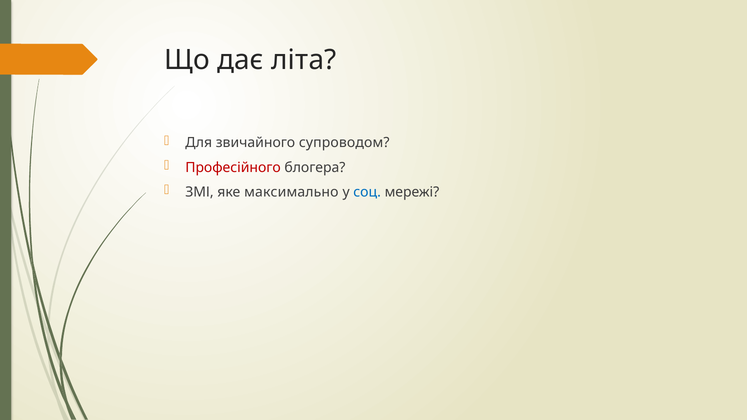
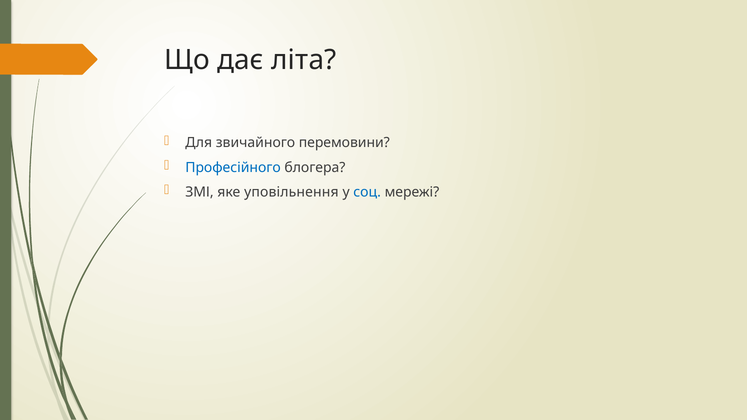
супроводом: супроводом -> перемовини
Професійного colour: red -> blue
максимально: максимально -> уповільнення
